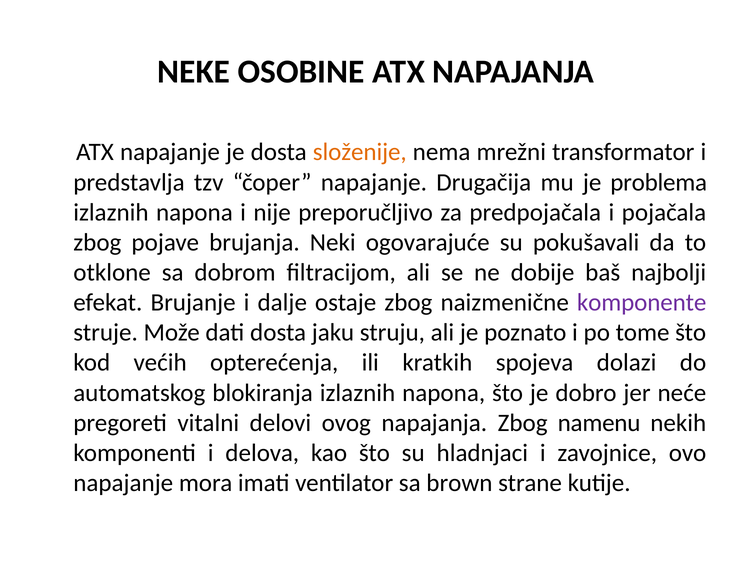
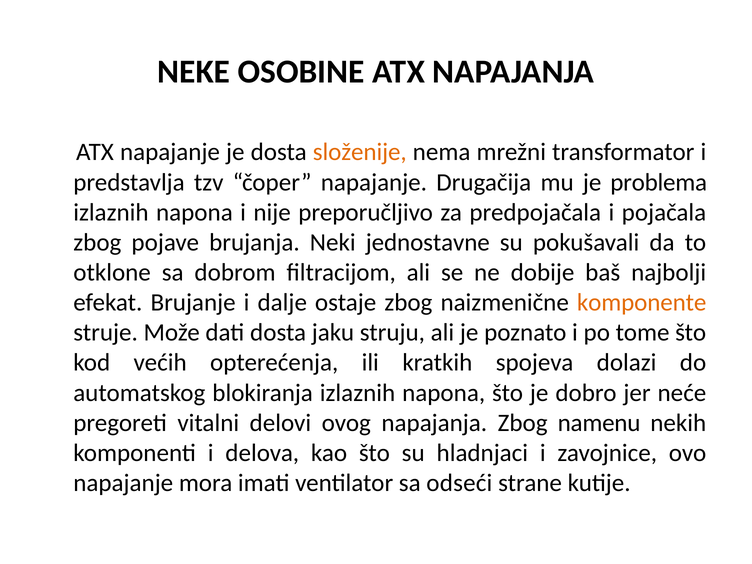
ogovarajuće: ogovarajuće -> jednostavne
komponente colour: purple -> orange
brown: brown -> odseći
